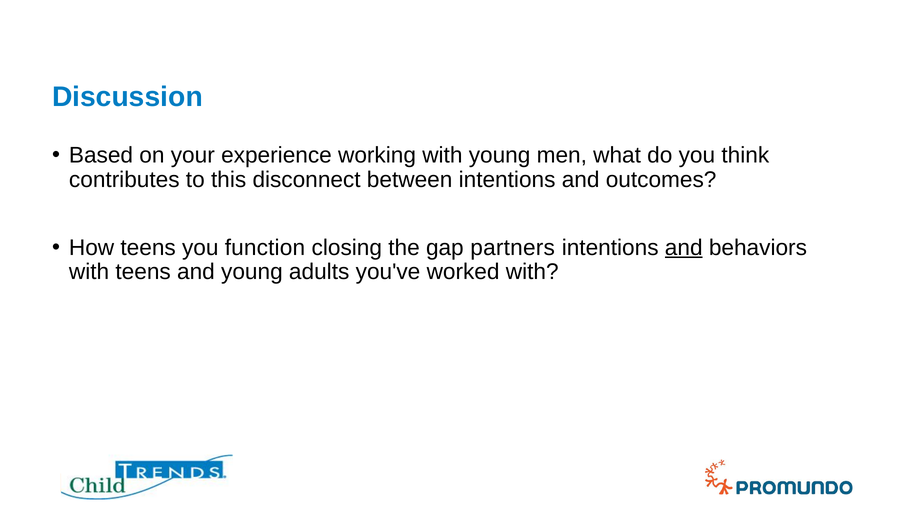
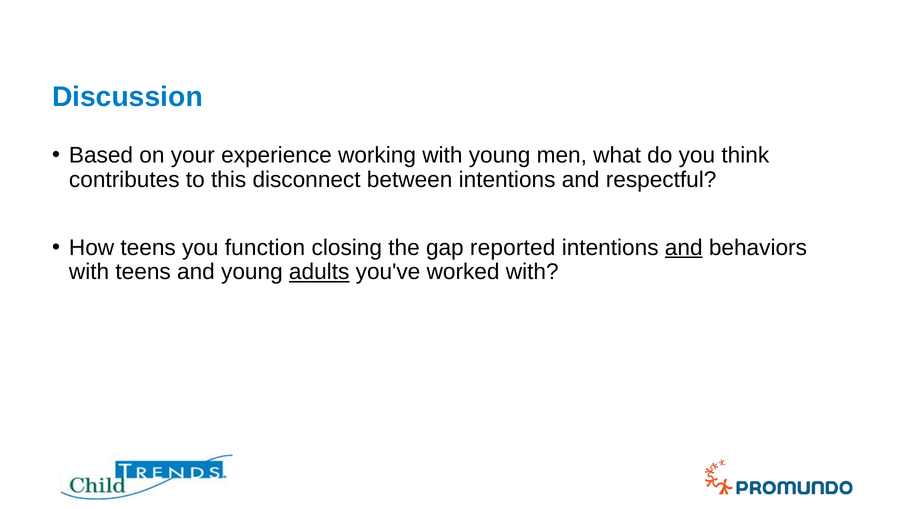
outcomes: outcomes -> respectful
partners: partners -> reported
adults underline: none -> present
